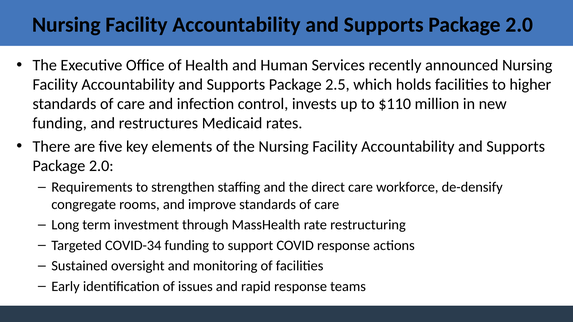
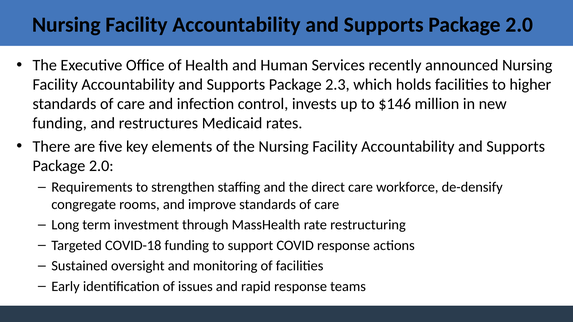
2.5: 2.5 -> 2.3
$110: $110 -> $146
COVID-34: COVID-34 -> COVID-18
